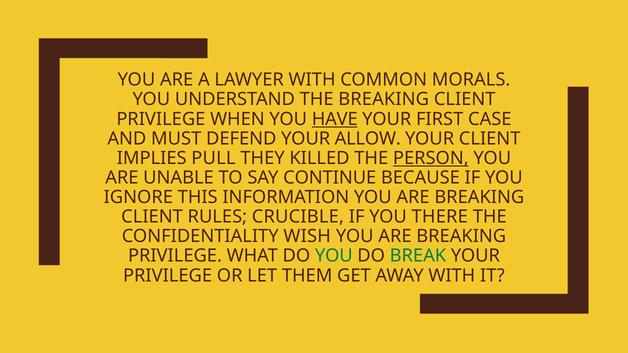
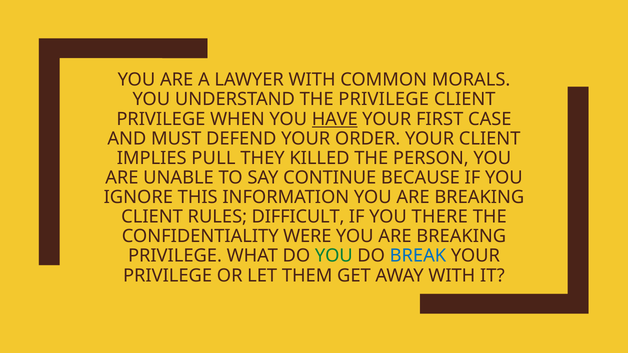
THE BREAKING: BREAKING -> PRIVILEGE
ALLOW: ALLOW -> ORDER
PERSON underline: present -> none
CRUCIBLE: CRUCIBLE -> DIFFICULT
WISH: WISH -> WERE
BREAK colour: green -> blue
